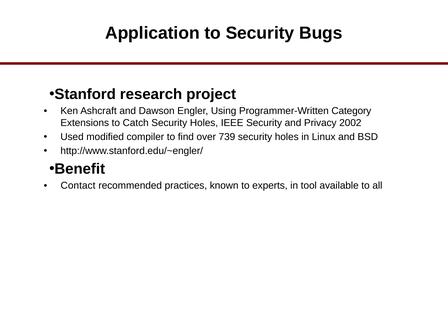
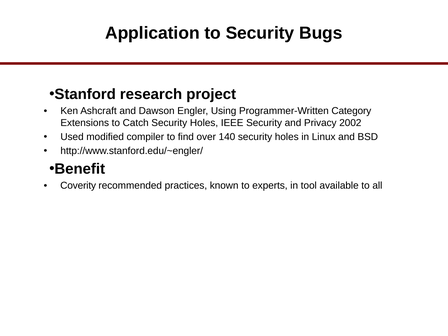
739: 739 -> 140
Contact: Contact -> Coverity
